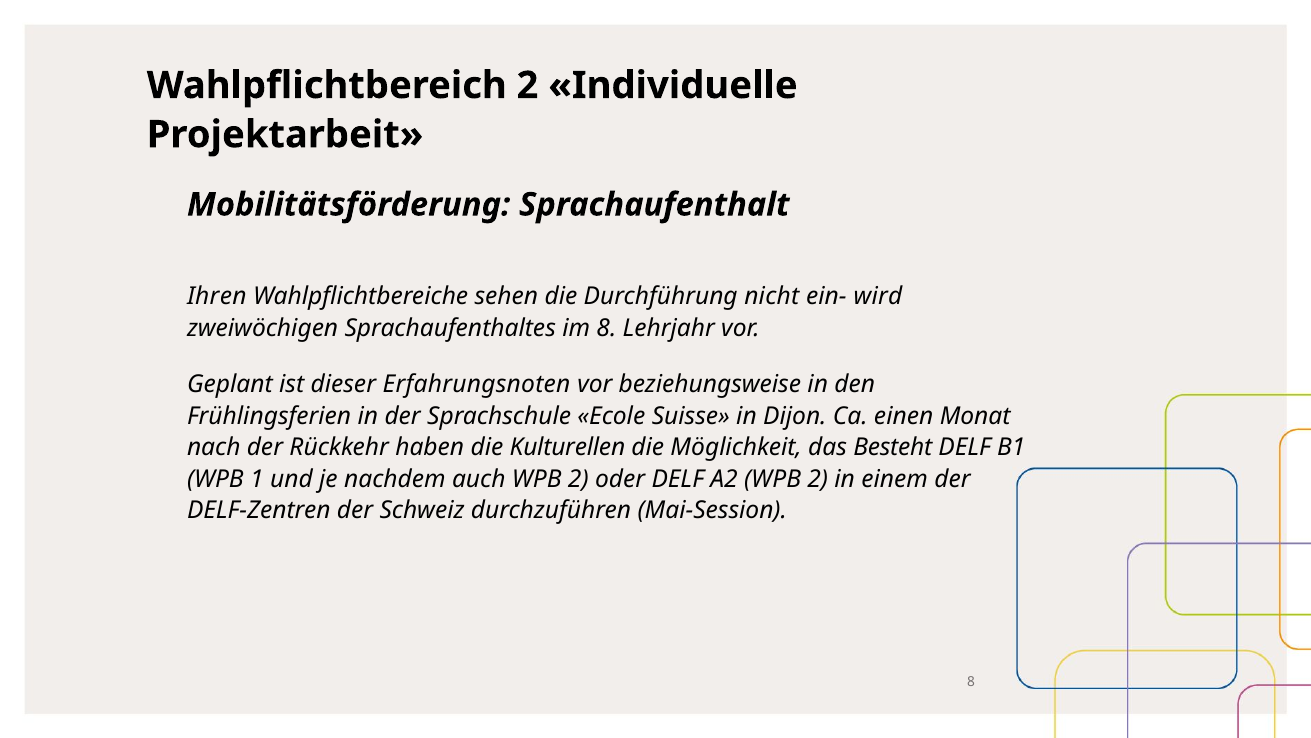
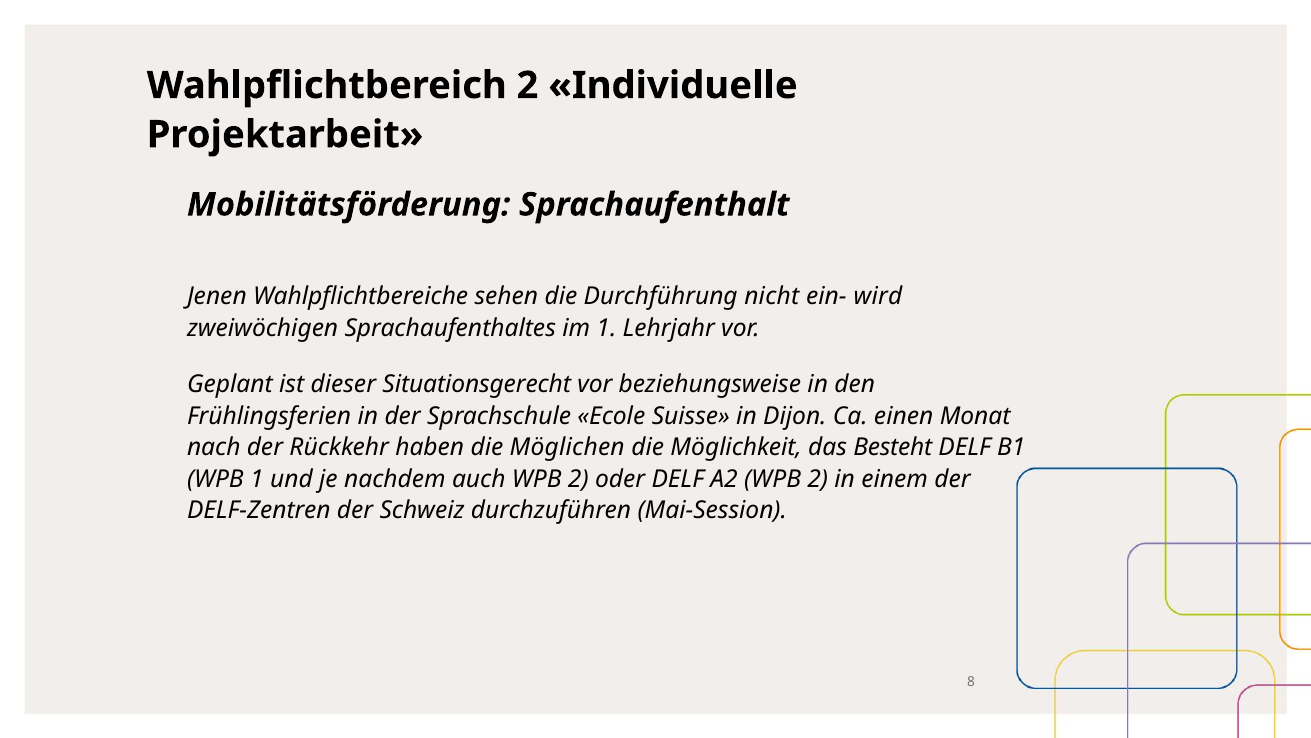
Ihren: Ihren -> Jenen
im 8: 8 -> 1
Erfahrungsnoten: Erfahrungsnoten -> Situationsgerecht
Kulturellen: Kulturellen -> Möglichen
